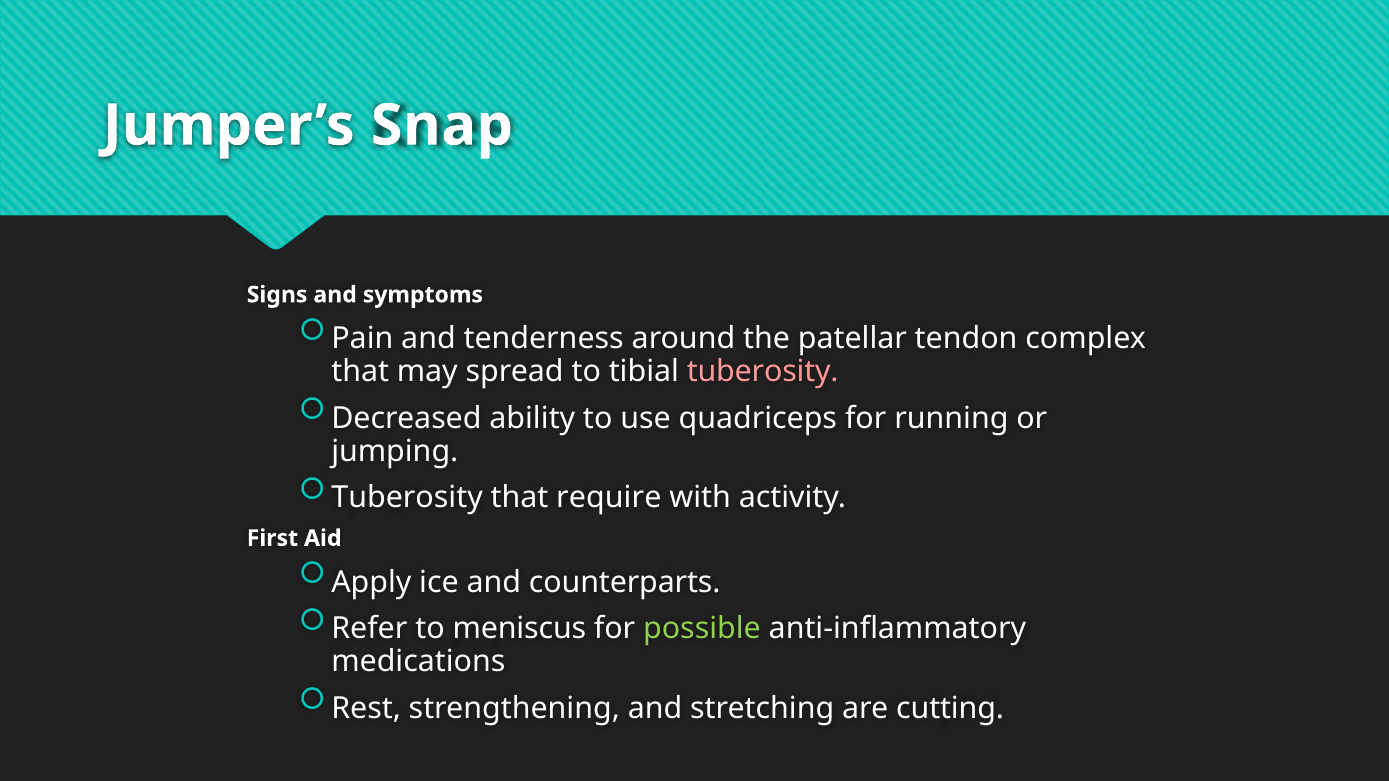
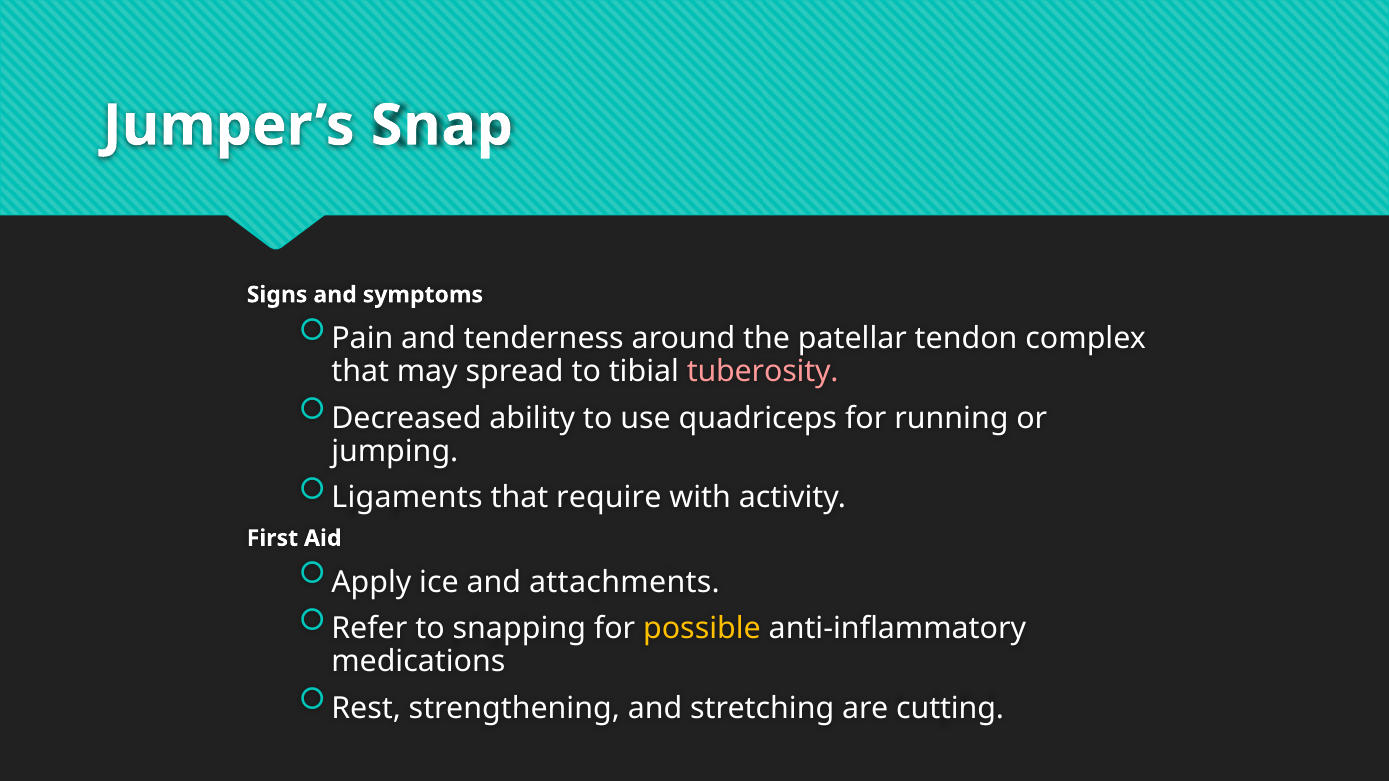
Tuberosity at (407, 498): Tuberosity -> Ligaments
counterparts: counterparts -> attachments
meniscus: meniscus -> snapping
possible colour: light green -> yellow
